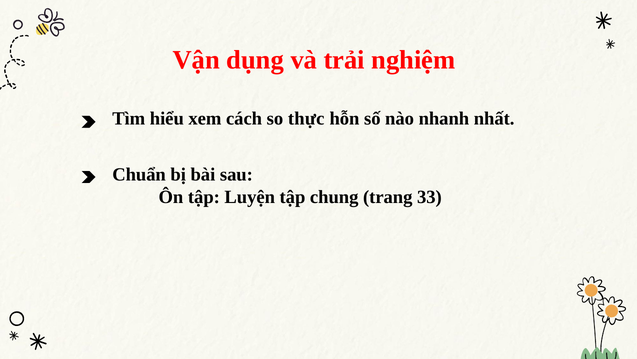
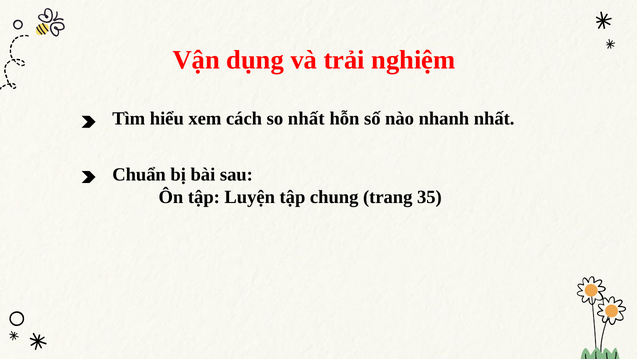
so thực: thực -> nhất
33: 33 -> 35
